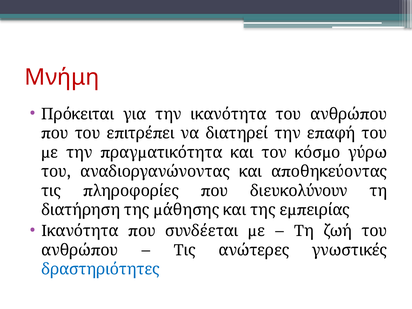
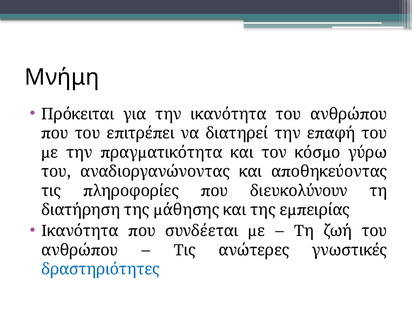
Μνήμη colour: red -> black
